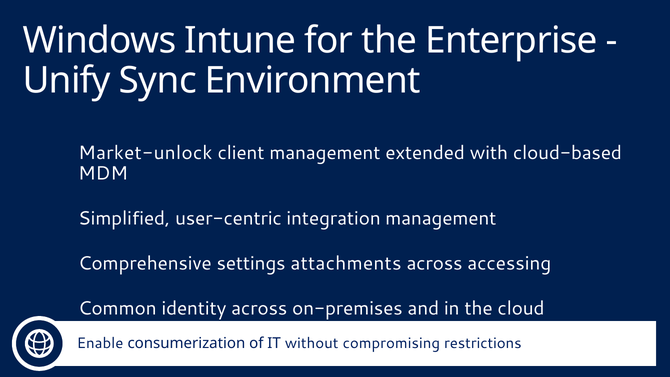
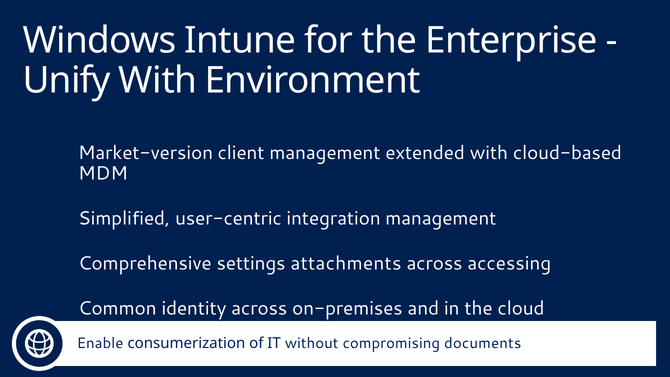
Unify Sync: Sync -> With
Market-unlock: Market-unlock -> Market-version
restrictions: restrictions -> documents
